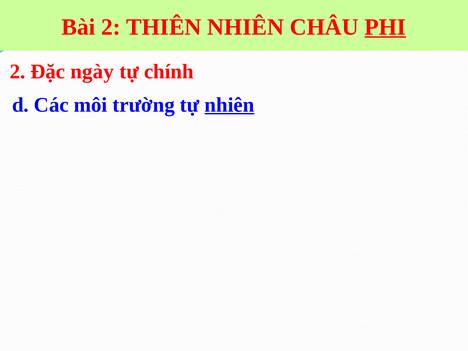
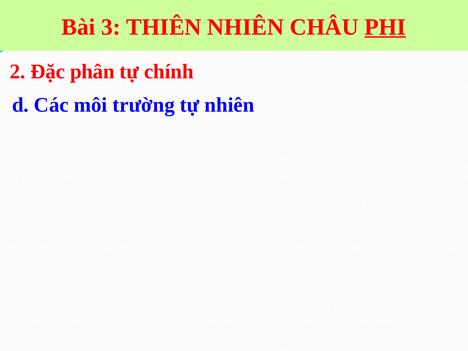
Bài 2: 2 -> 3
ngày: ngày -> phân
nhiên at (229, 105) underline: present -> none
